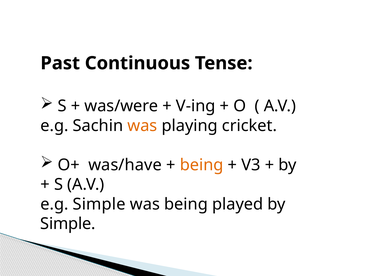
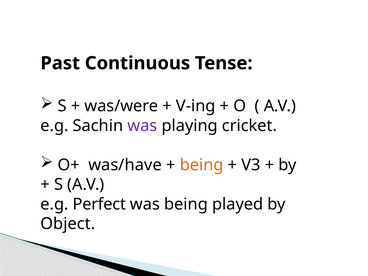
was at (142, 126) colour: orange -> purple
e.g Simple: Simple -> Perfect
Simple at (68, 224): Simple -> Object
